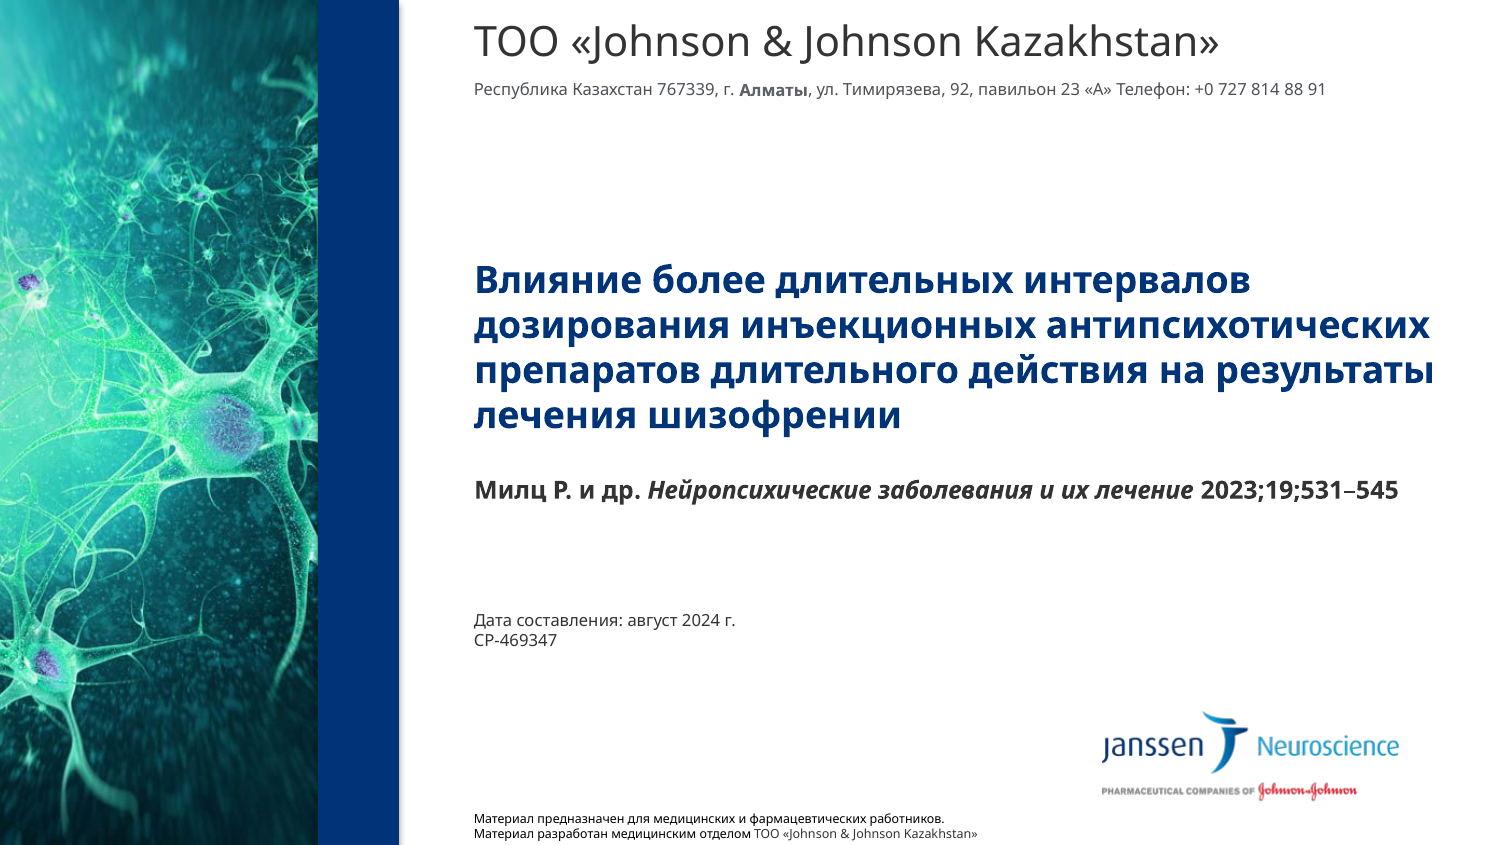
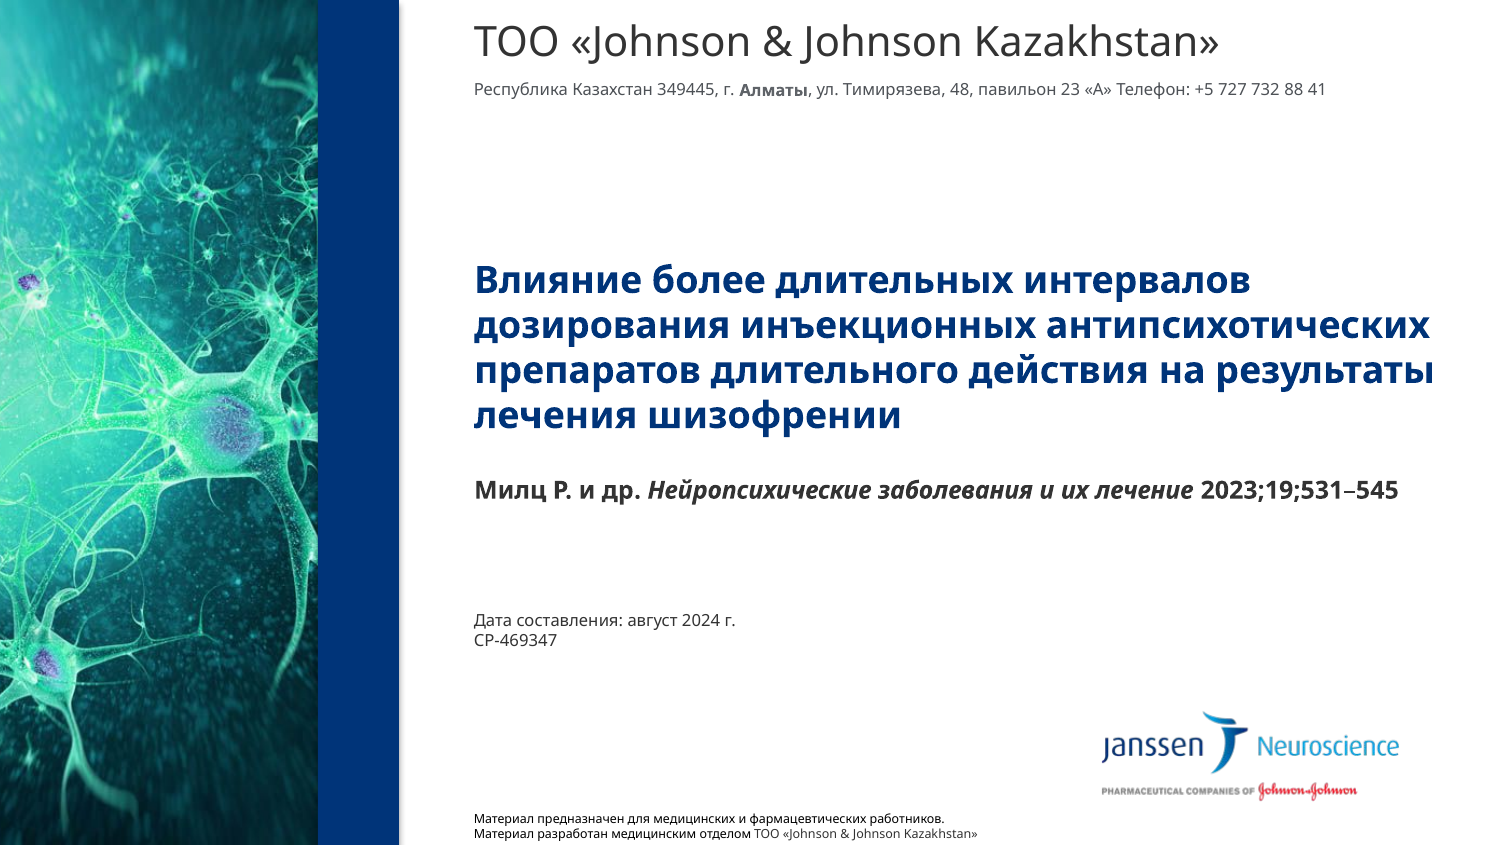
767339: 767339 -> 349445
92: 92 -> 48
+0: +0 -> +5
814: 814 -> 732
91: 91 -> 41
